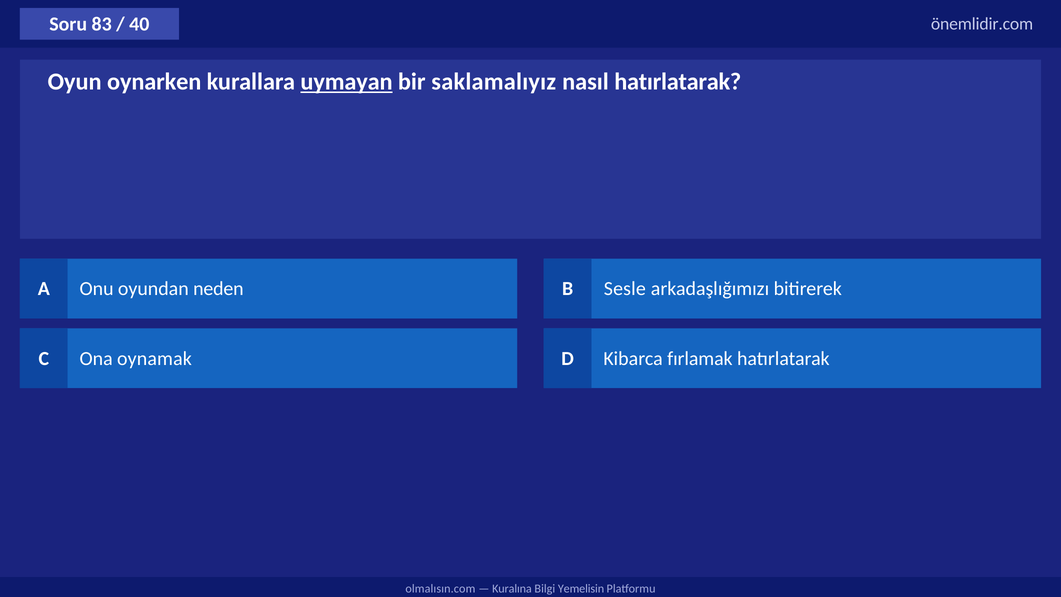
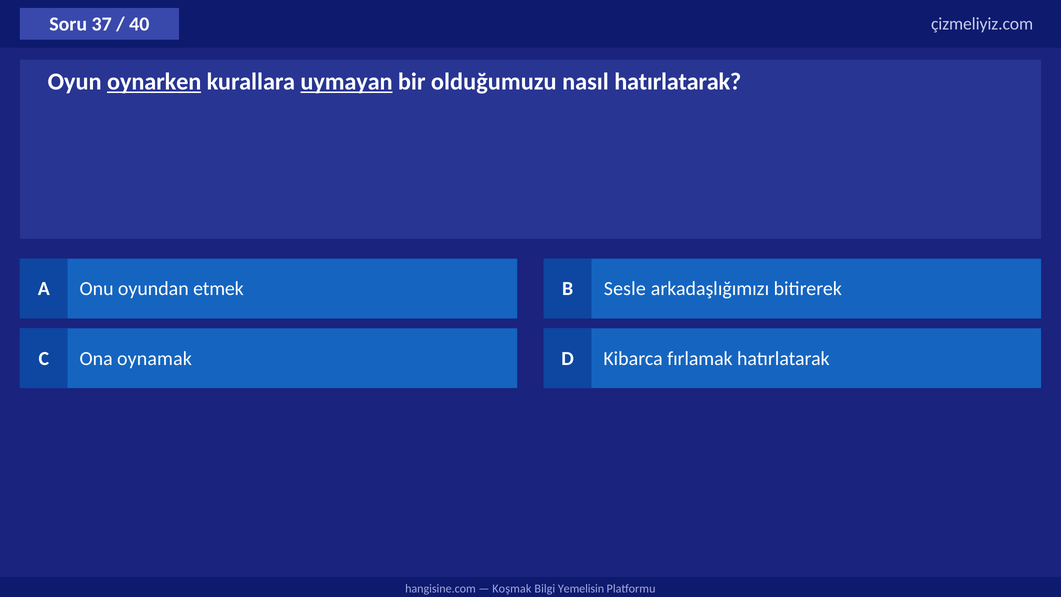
83: 83 -> 37
önemlidir.com: önemlidir.com -> çizmeliyiz.com
oynarken underline: none -> present
saklamalıyız: saklamalıyız -> olduğumuzu
neden: neden -> etmek
olmalısın.com: olmalısın.com -> hangisine.com
Kuralına: Kuralına -> Koşmak
